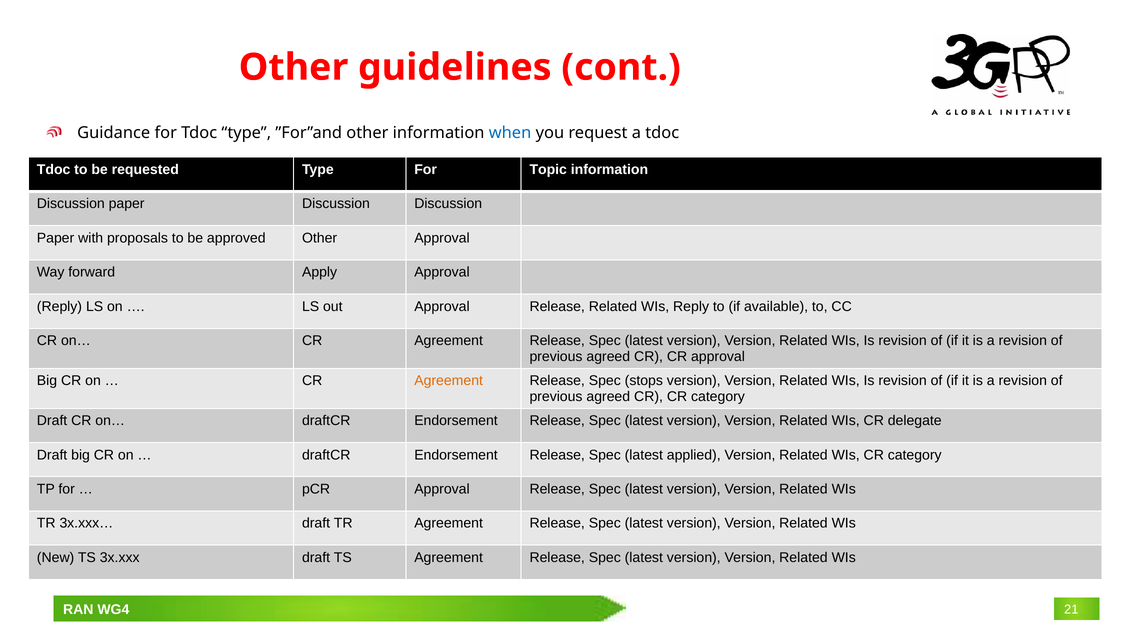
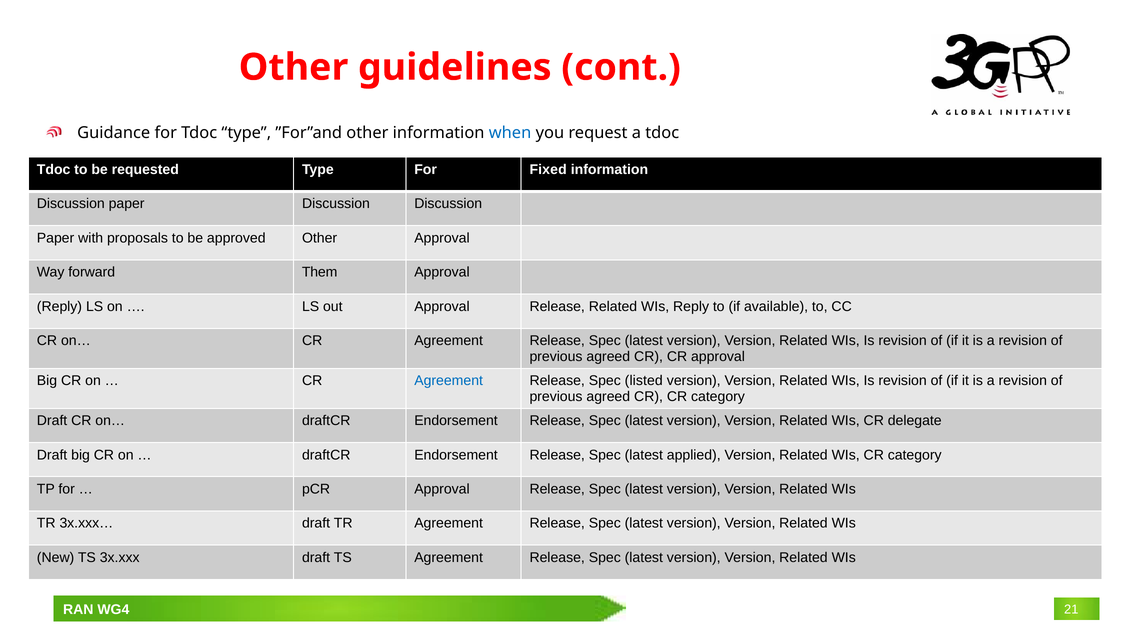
Topic: Topic -> Fixed
Apply: Apply -> Them
Agreement at (449, 381) colour: orange -> blue
stops: stops -> listed
